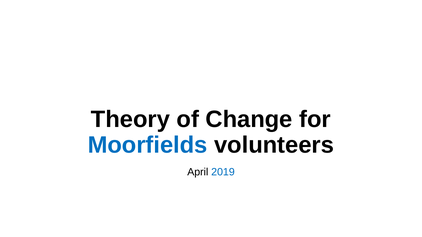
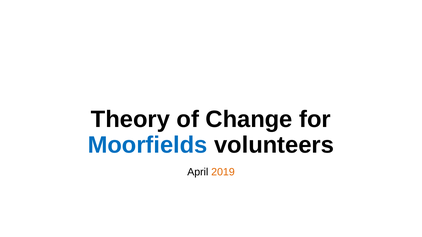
2019 colour: blue -> orange
